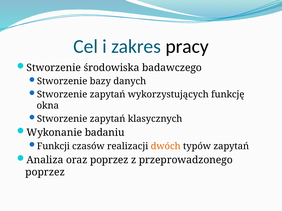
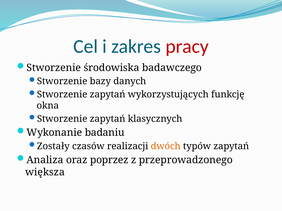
pracy colour: black -> red
Funkcji: Funkcji -> Zostały
poprzez at (45, 173): poprzez -> większa
